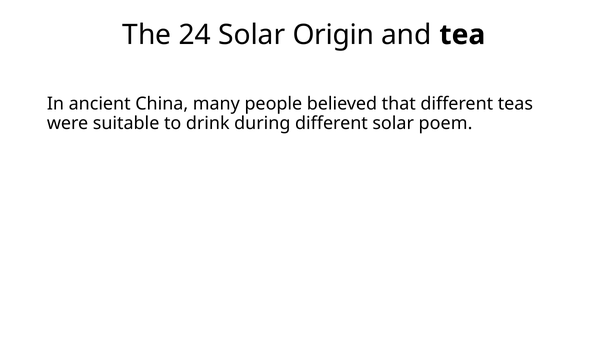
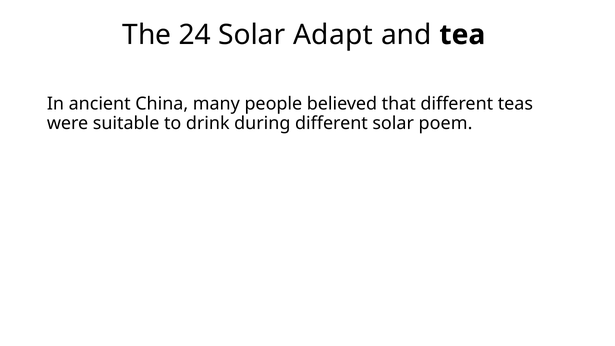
Origin: Origin -> Adapt
